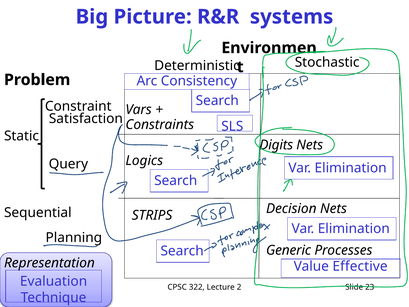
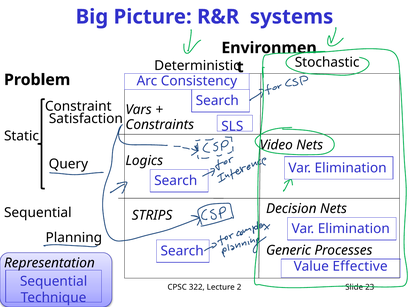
Digits: Digits -> Video
Evaluation at (54, 281): Evaluation -> Sequential
